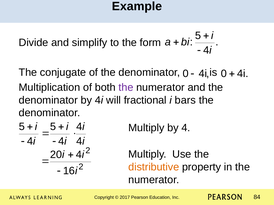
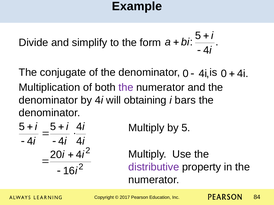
fractional: fractional -> obtaining
by 4: 4 -> 5
distributive colour: orange -> purple
